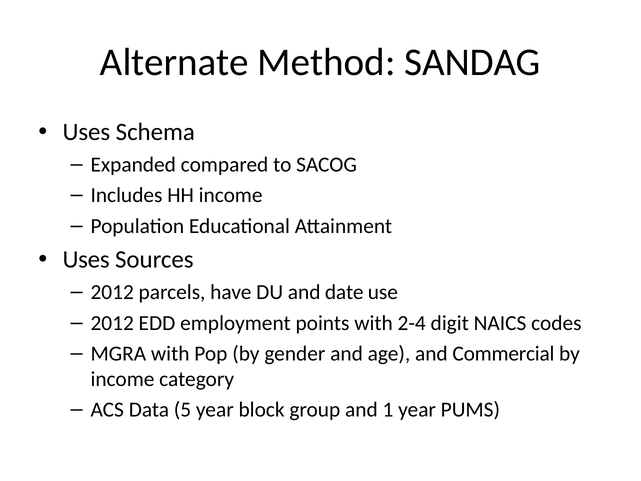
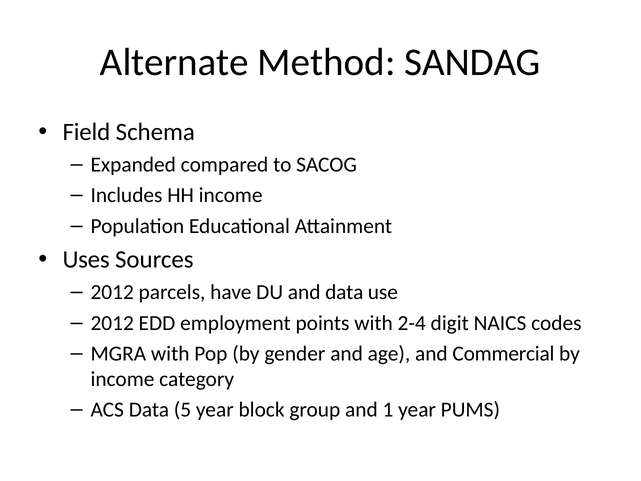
Uses at (86, 132): Uses -> Field
and date: date -> data
